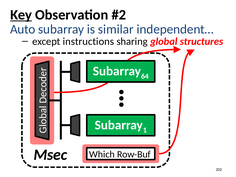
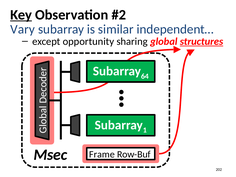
Auto: Auto -> Vary
instructions: instructions -> opportunity
structures underline: none -> present
Which: Which -> Frame
